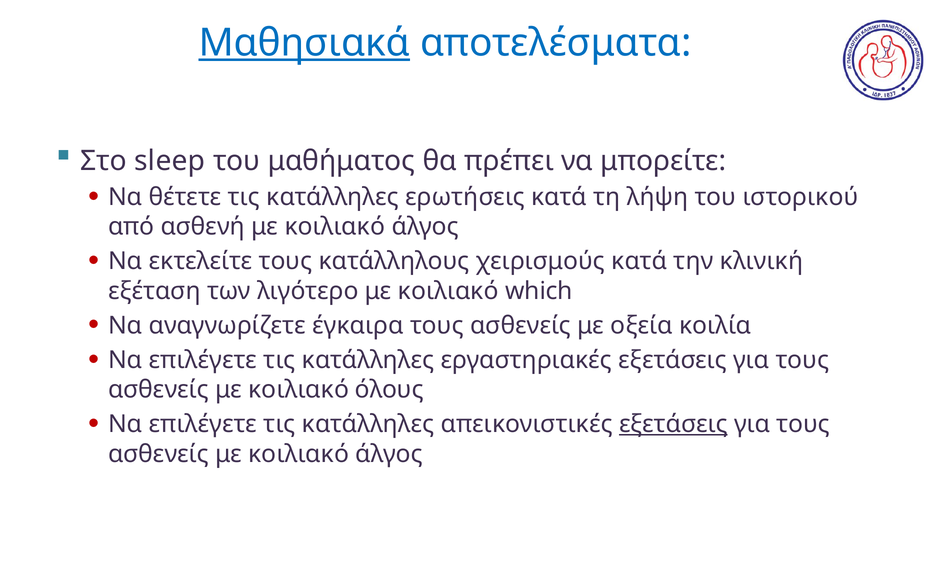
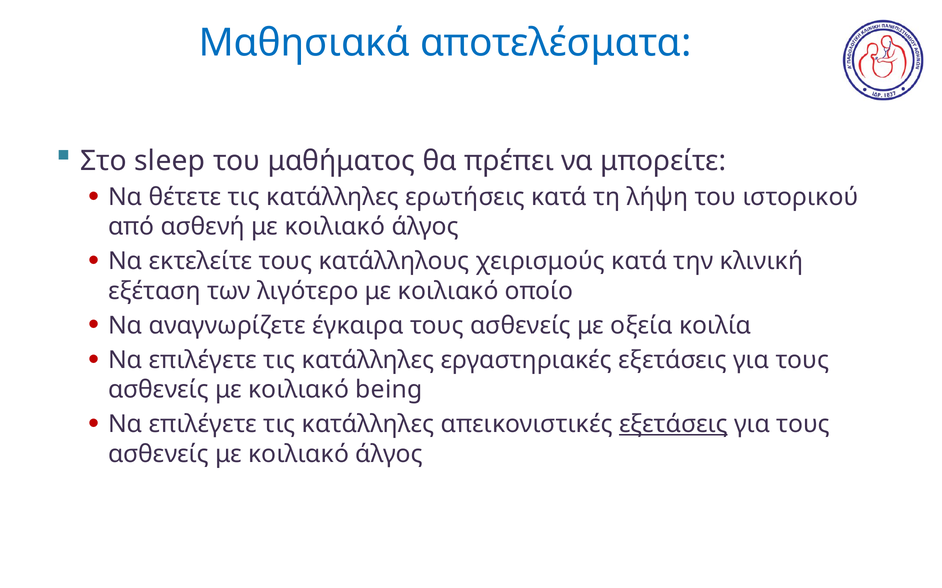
Μαθησιακά underline: present -> none
which: which -> οποίο
όλους: όλους -> being
